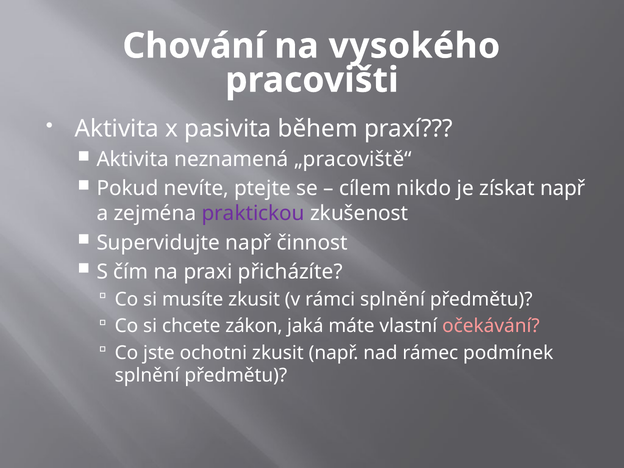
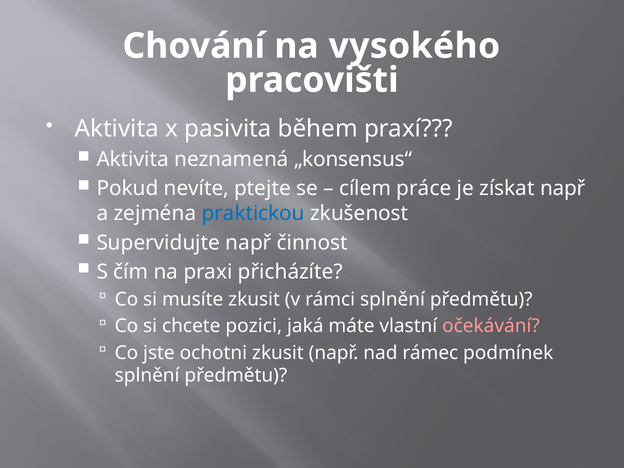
„pracoviště“: „pracoviště“ -> „konsensus“
nikdo: nikdo -> práce
praktickou colour: purple -> blue
zákon: zákon -> pozici
